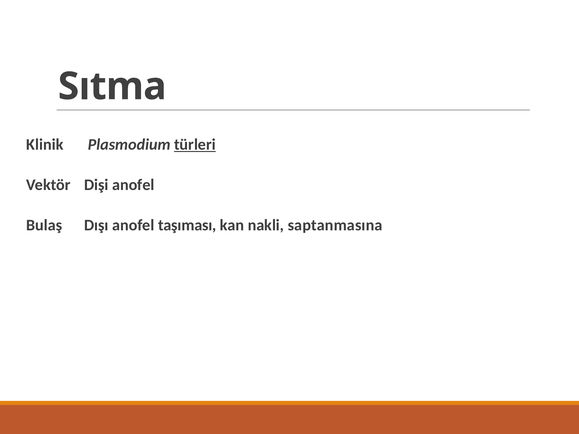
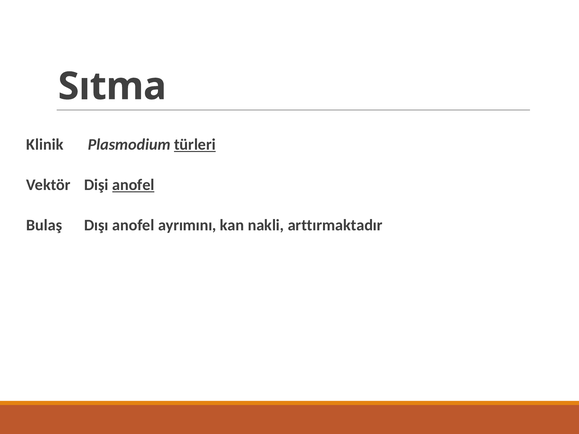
anofel at (133, 185) underline: none -> present
taşıması: taşıması -> ayrımını
saptanmasına: saptanmasına -> arttırmaktadır
